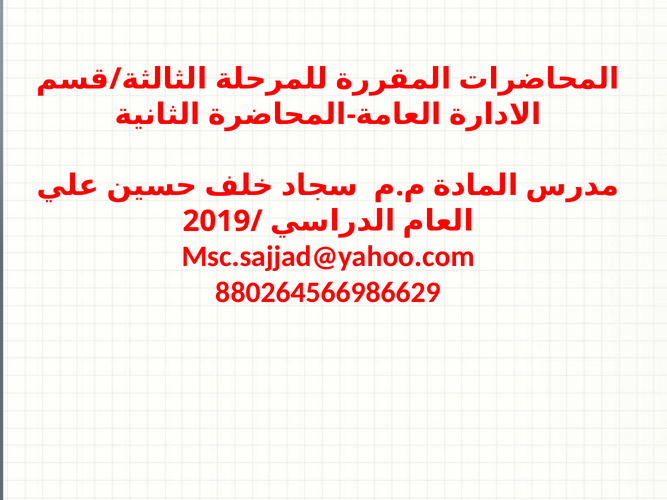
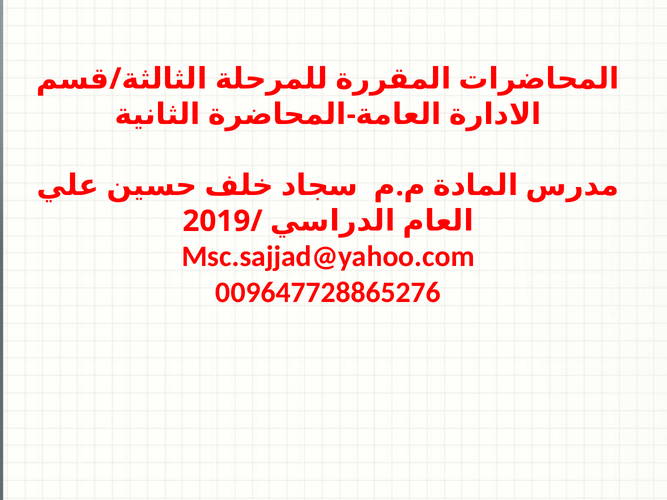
880264566986629: 880264566986629 -> 009647728865276
